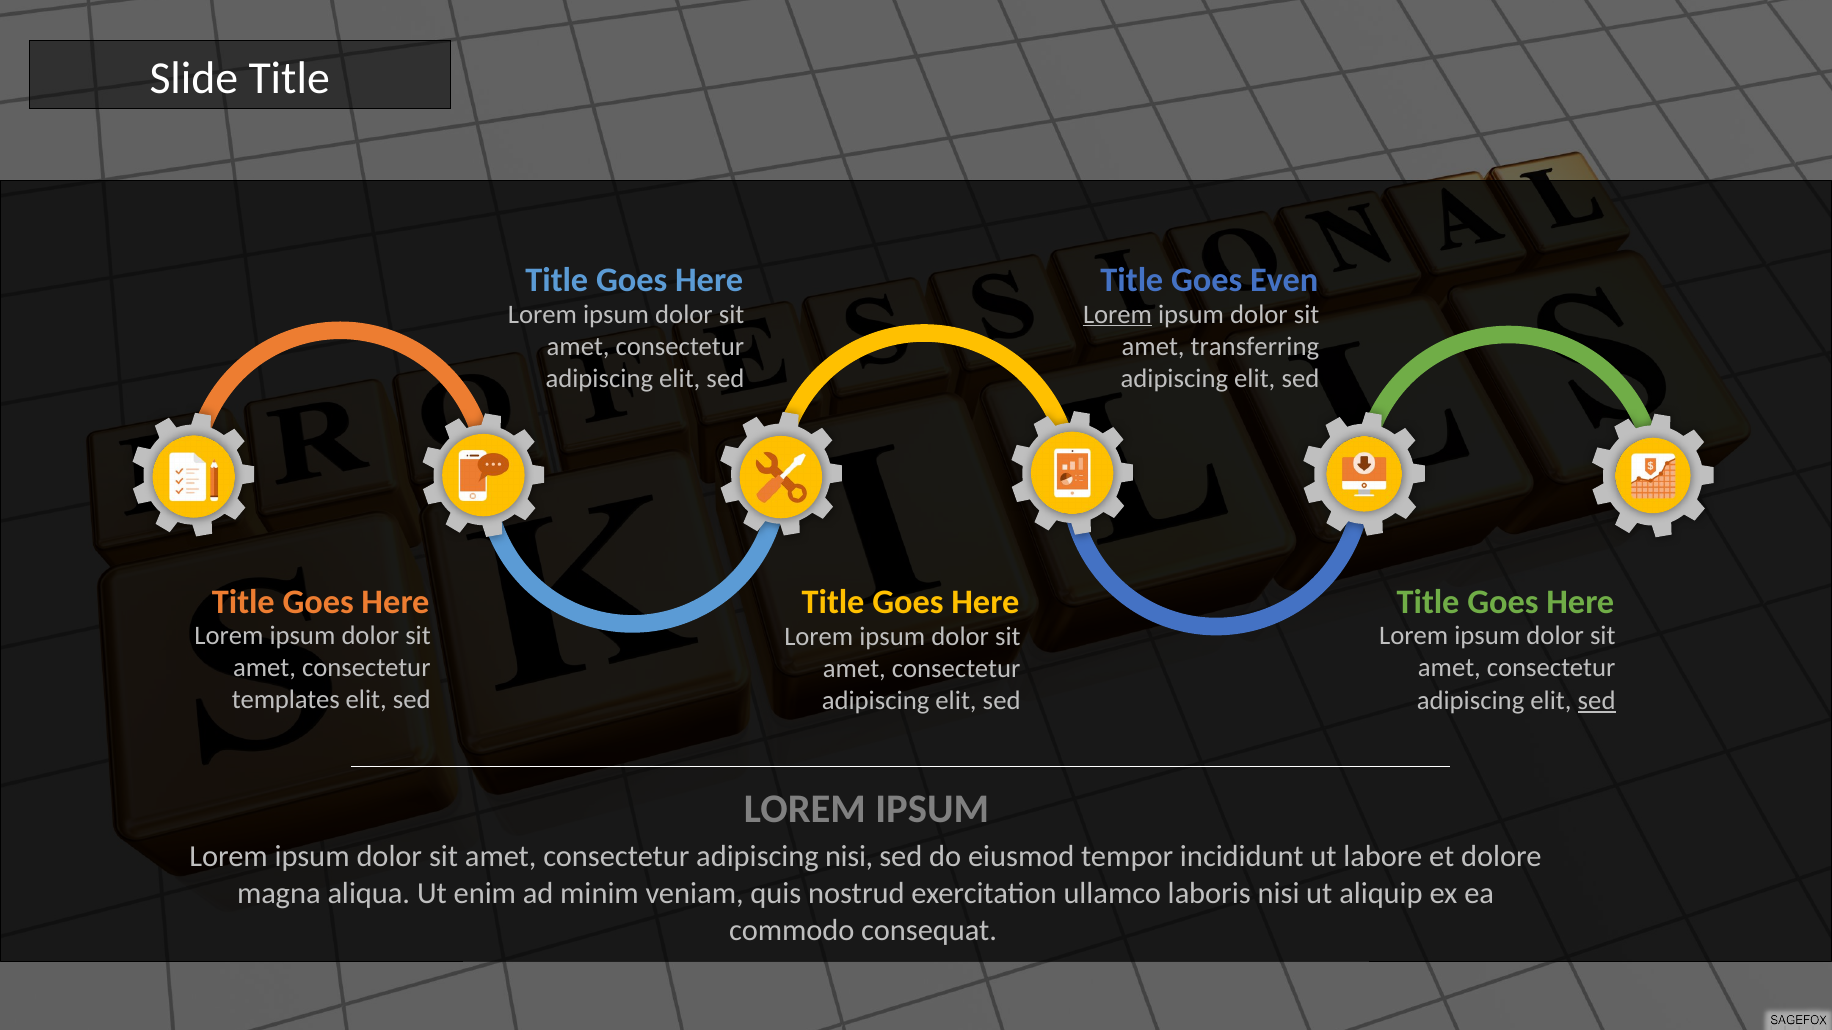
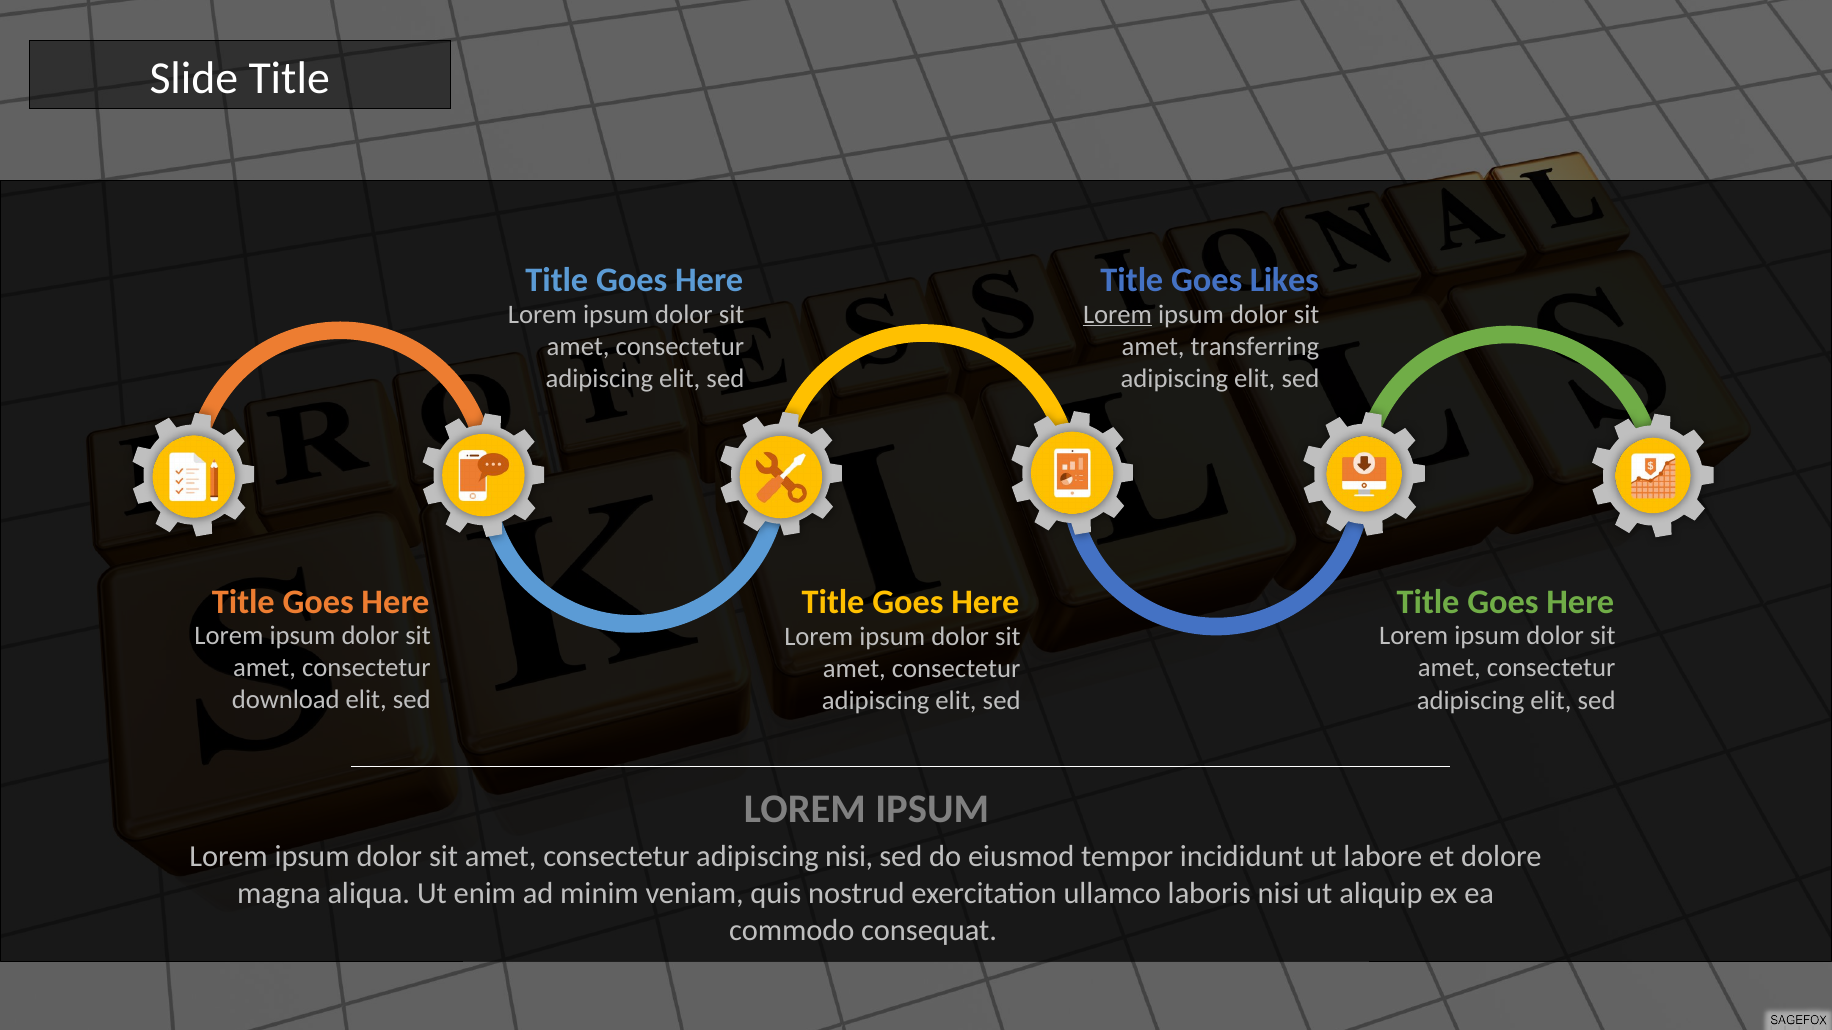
Even: Even -> Likes
templates: templates -> download
sed at (1597, 701) underline: present -> none
